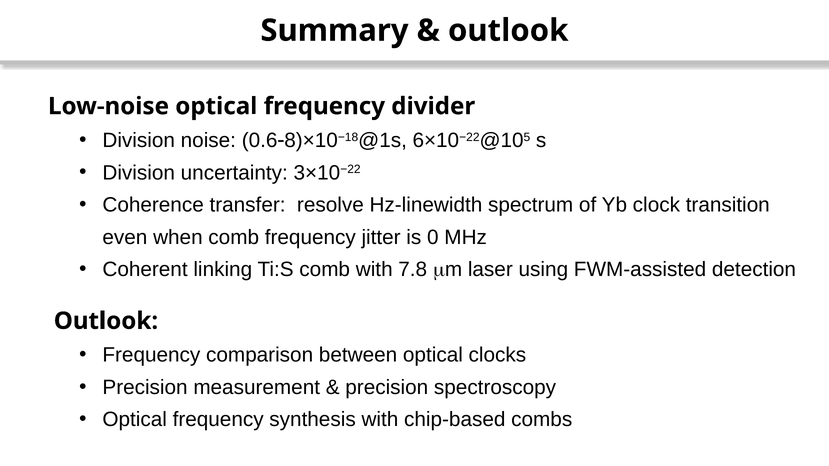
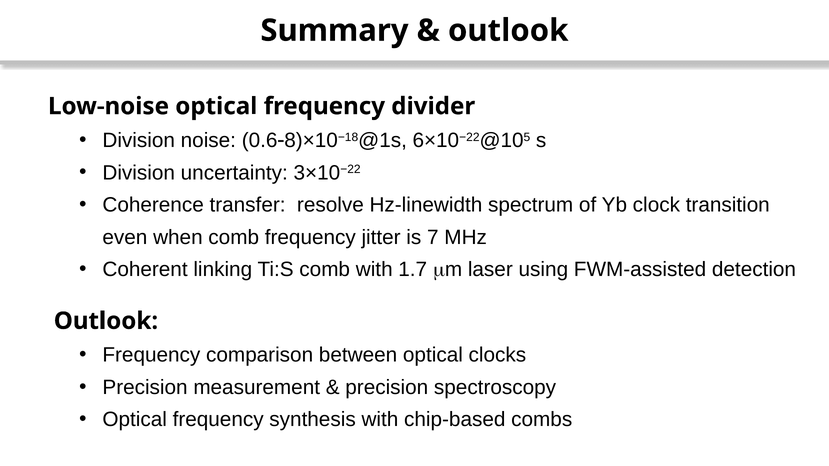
0: 0 -> 7
7.8: 7.8 -> 1.7
